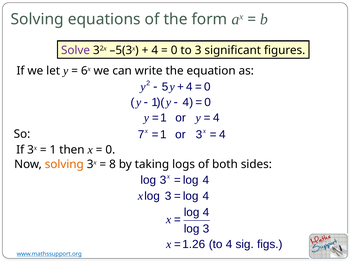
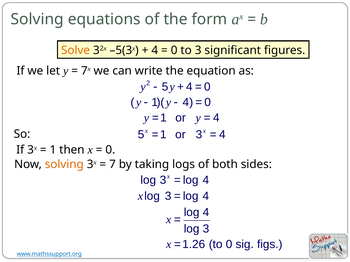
Solve colour: purple -> orange
6 at (84, 71): 6 -> 7
So 7: 7 -> 5
8 at (112, 165): 8 -> 7
to 4: 4 -> 0
